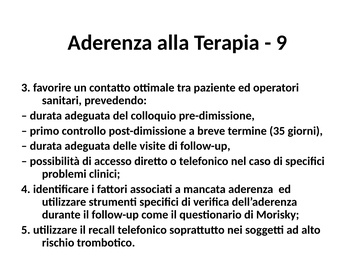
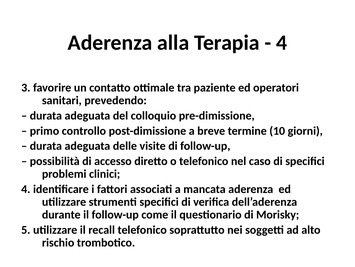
9 at (282, 42): 9 -> 4
35: 35 -> 10
